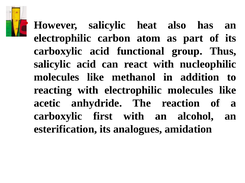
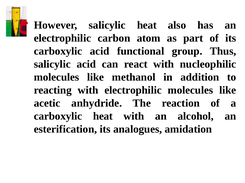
carboxylic first: first -> heat
